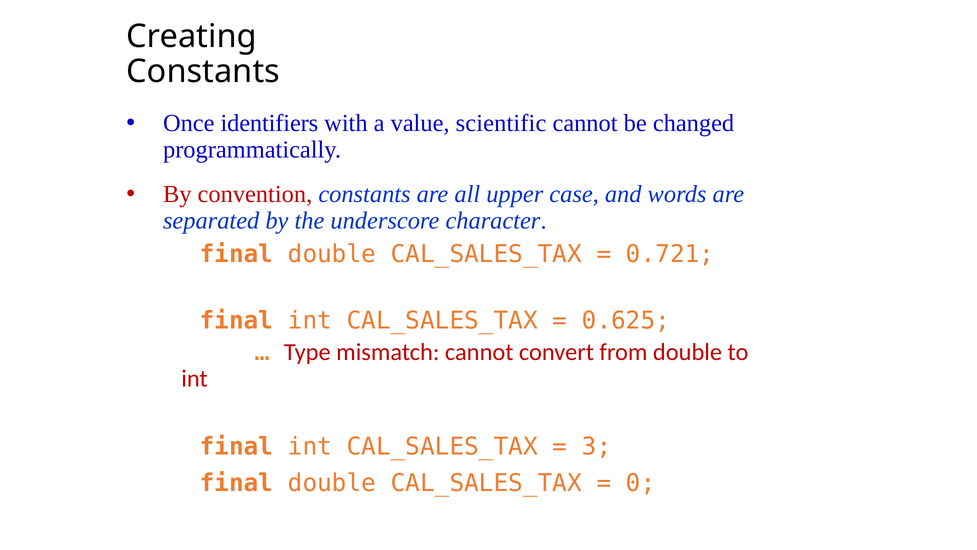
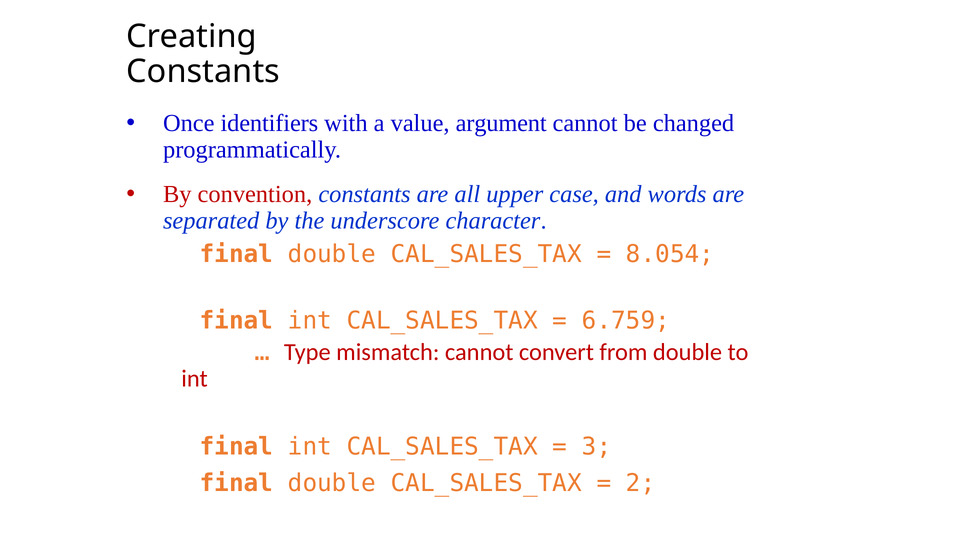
scientific: scientific -> argument
0.721: 0.721 -> 8.054
0.625: 0.625 -> 6.759
0: 0 -> 2
